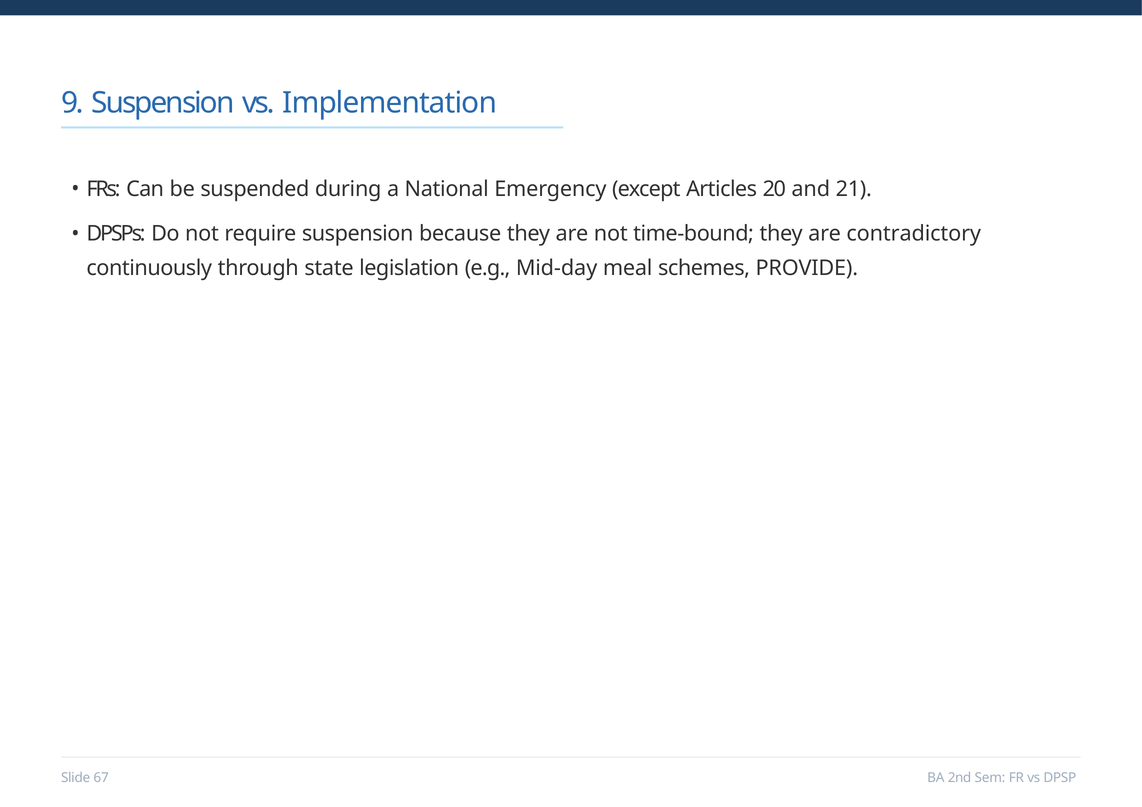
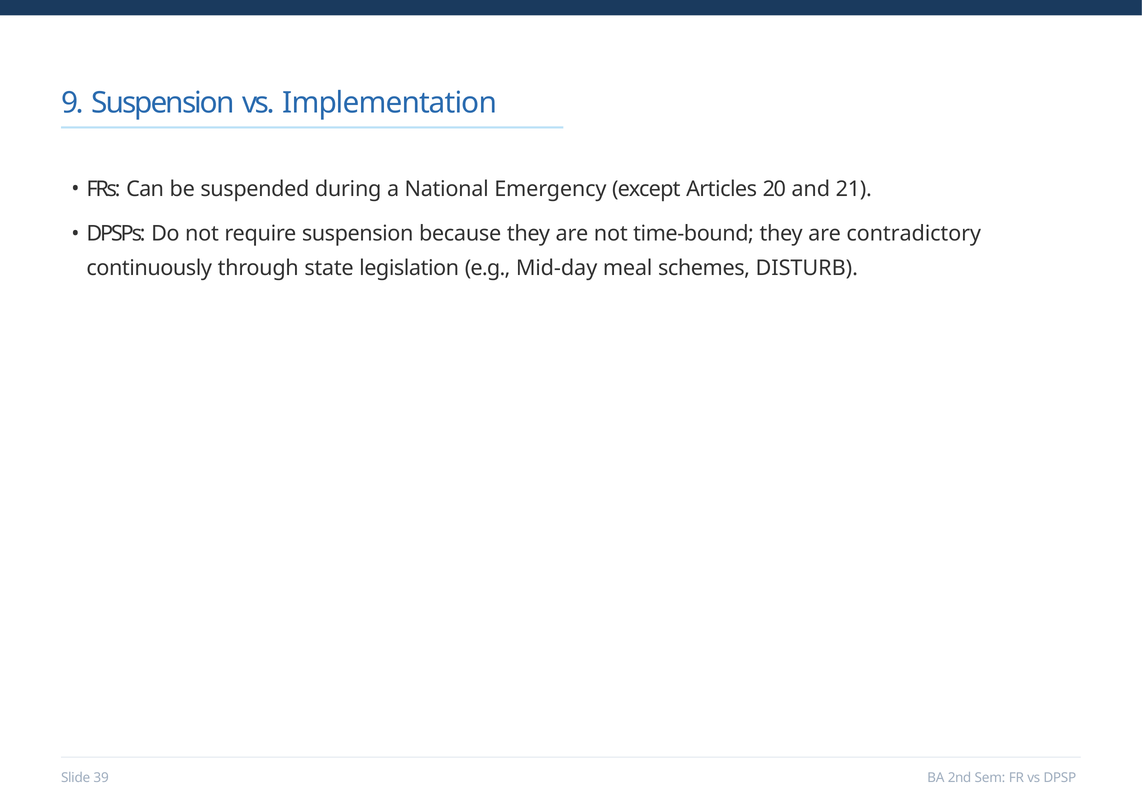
PROVIDE: PROVIDE -> DISTURB
67: 67 -> 39
